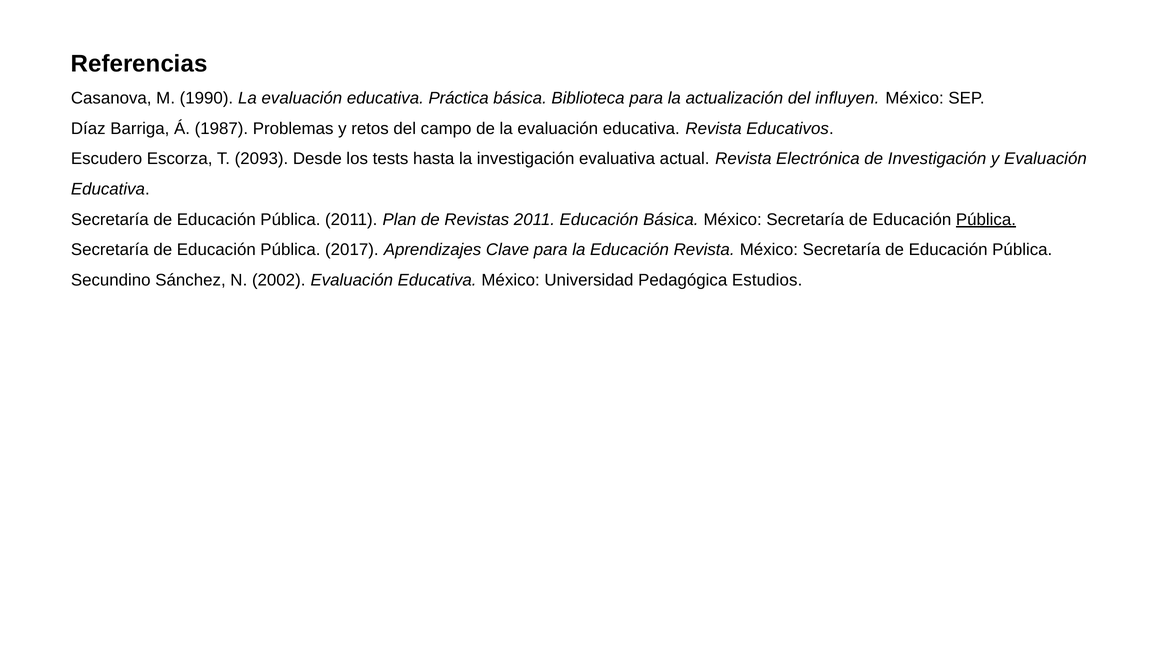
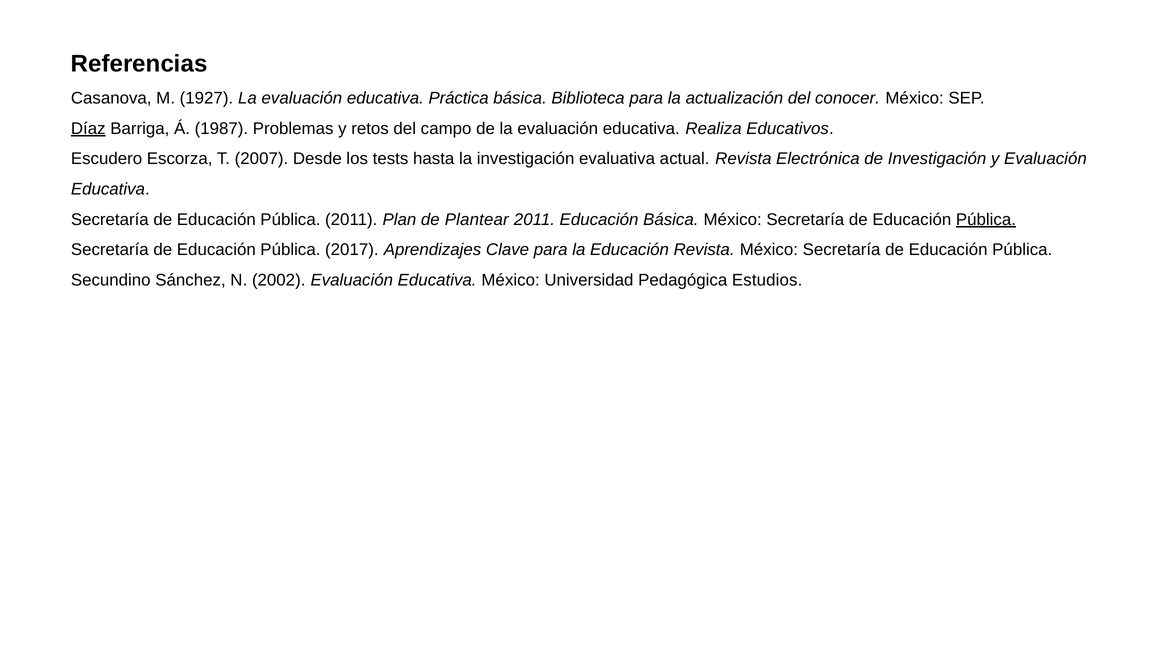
1990: 1990 -> 1927
influyen: influyen -> conocer
Díaz underline: none -> present
educativa Revista: Revista -> Realiza
2093: 2093 -> 2007
Revistas: Revistas -> Plantear
